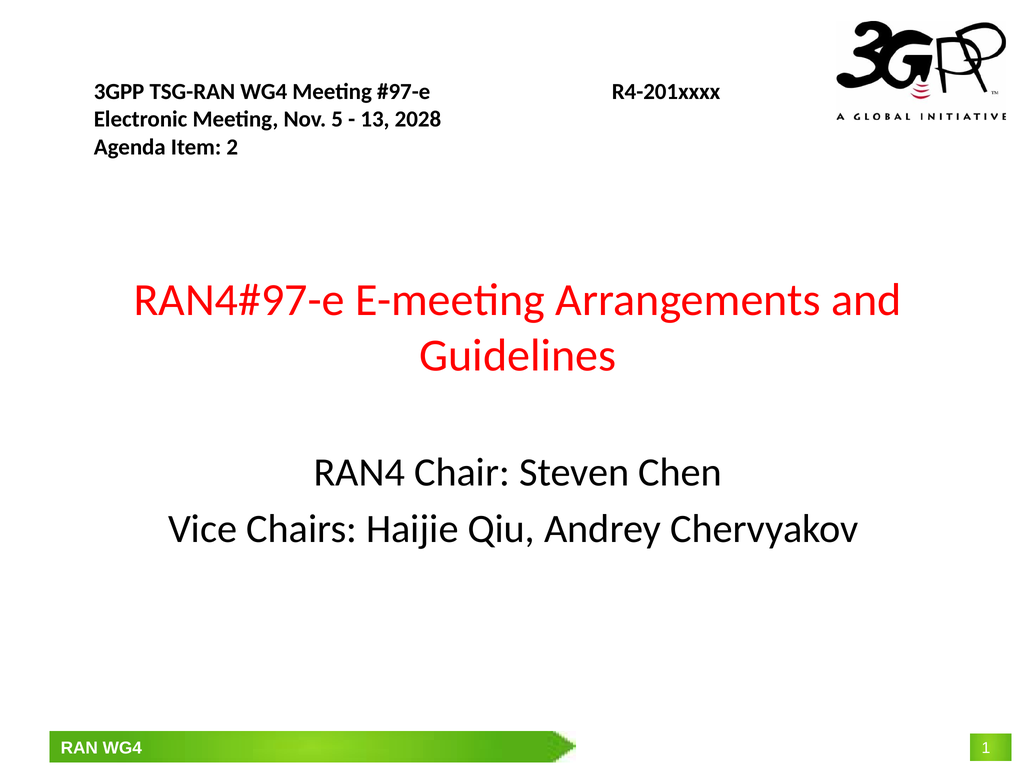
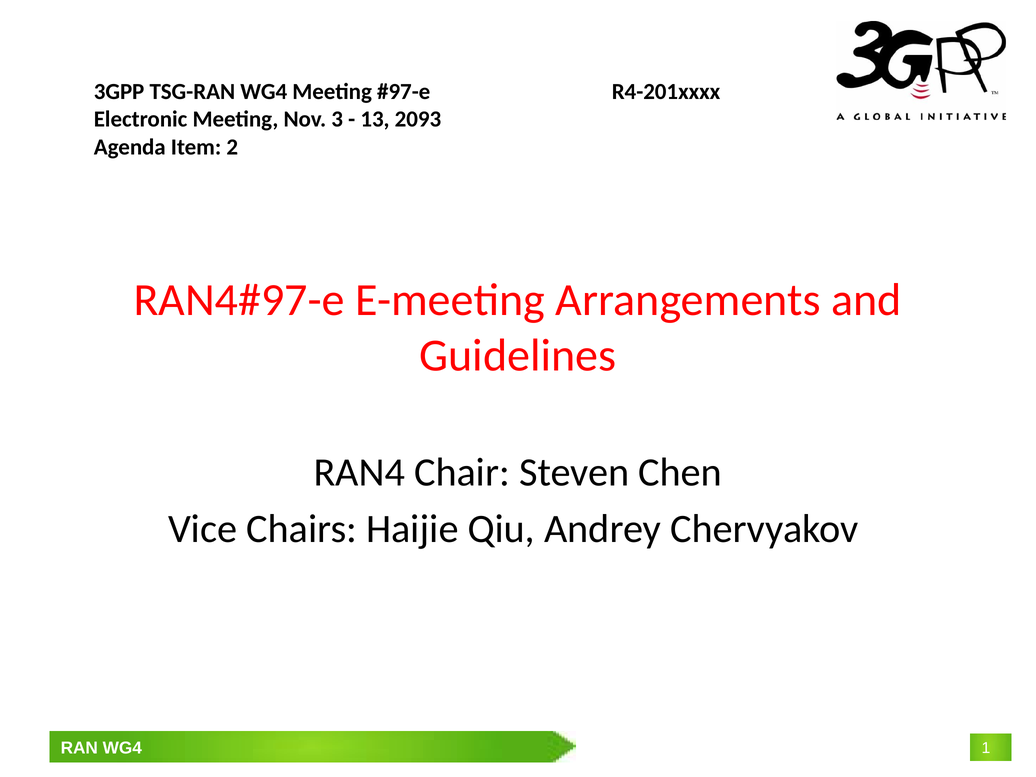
5: 5 -> 3
2028: 2028 -> 2093
